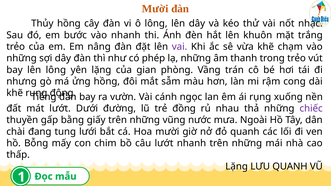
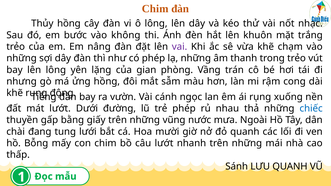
Mười at (155, 9): Mười -> Chim
vào nhanh: nhanh -> không
trẻ đồng: đồng -> phép
chiếc colour: purple -> blue
Lặng at (237, 167): Lặng -> Sánh
